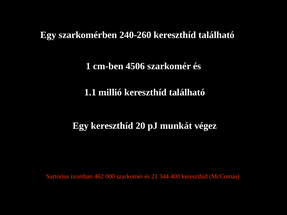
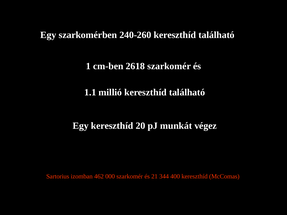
4506: 4506 -> 2618
